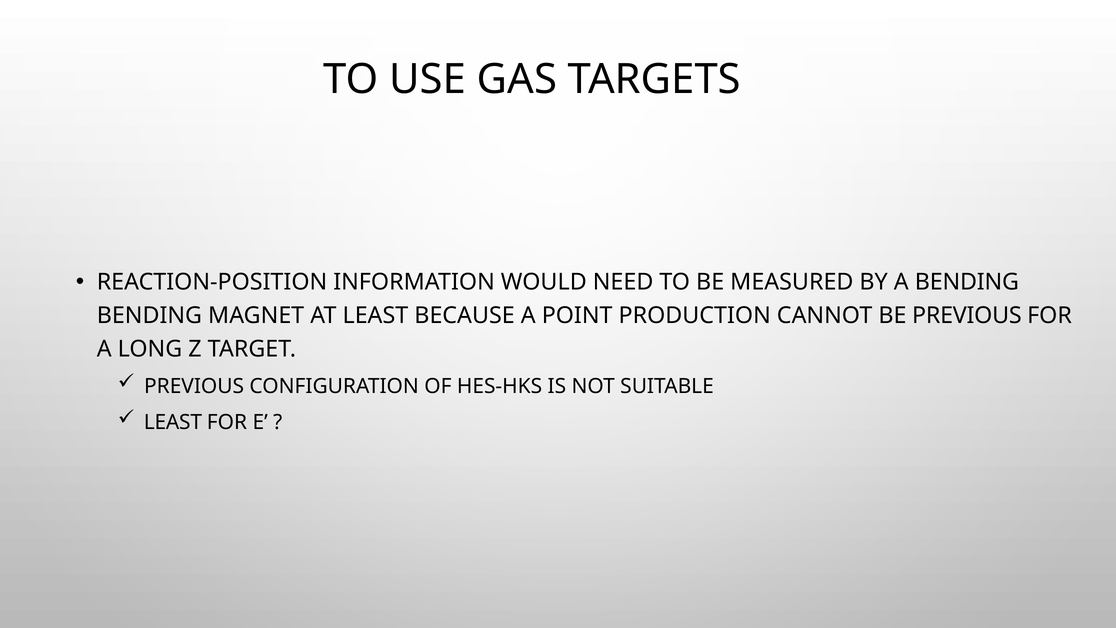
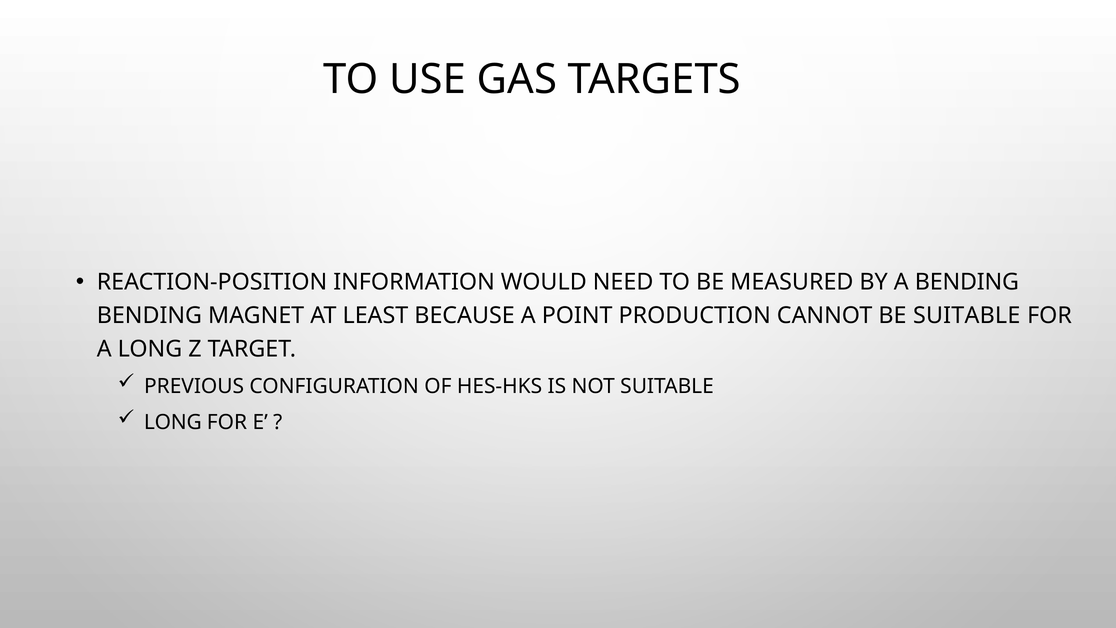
BE PREVIOUS: PREVIOUS -> SUITABLE
LEAST at (173, 422): LEAST -> LONG
